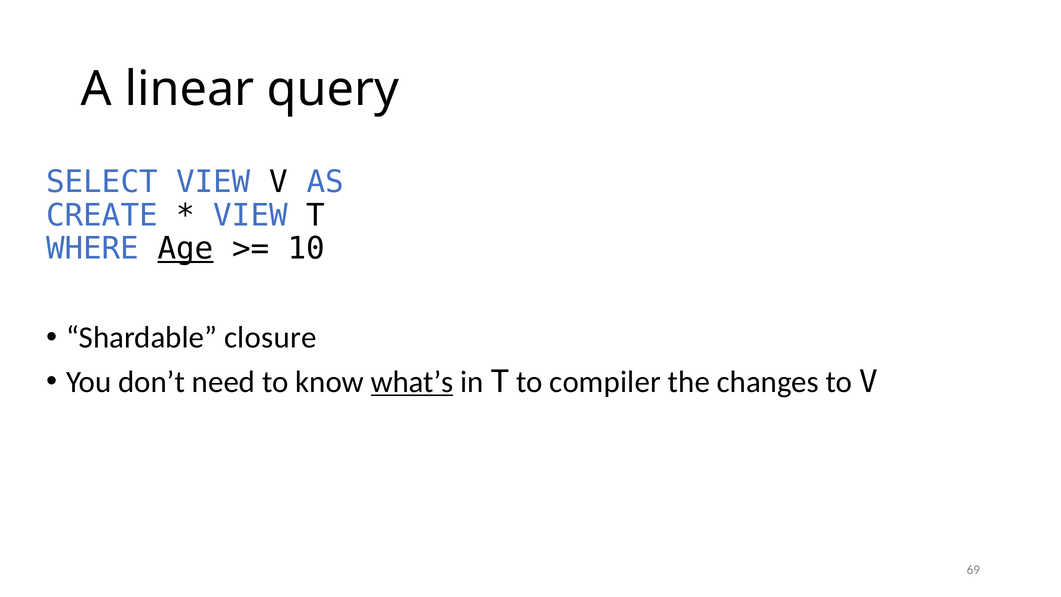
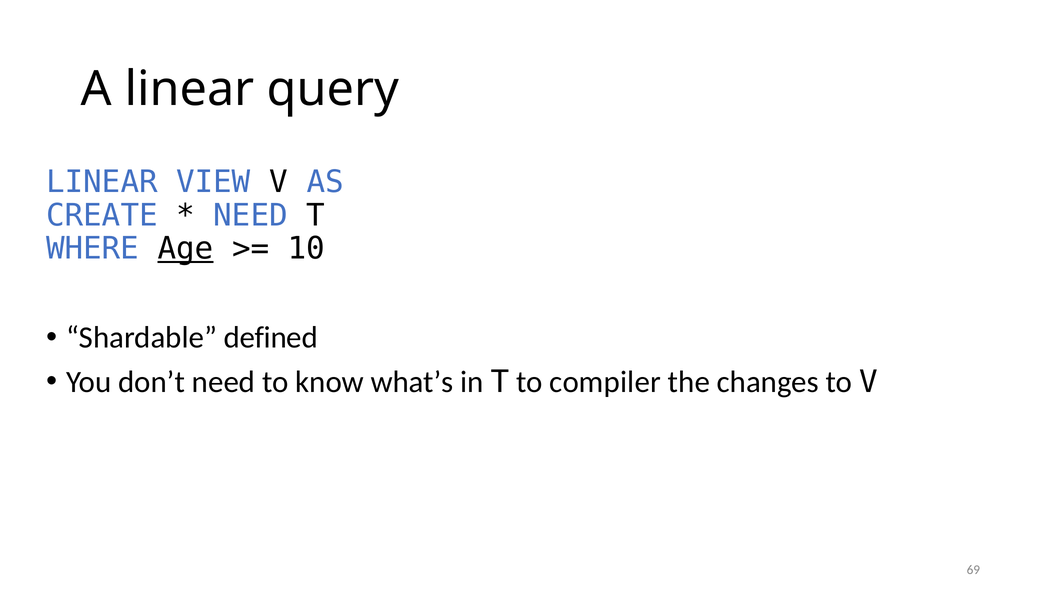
SELECT at (102, 182): SELECT -> LINEAR
VIEW at (251, 215): VIEW -> NEED
closure: closure -> defined
what’s underline: present -> none
